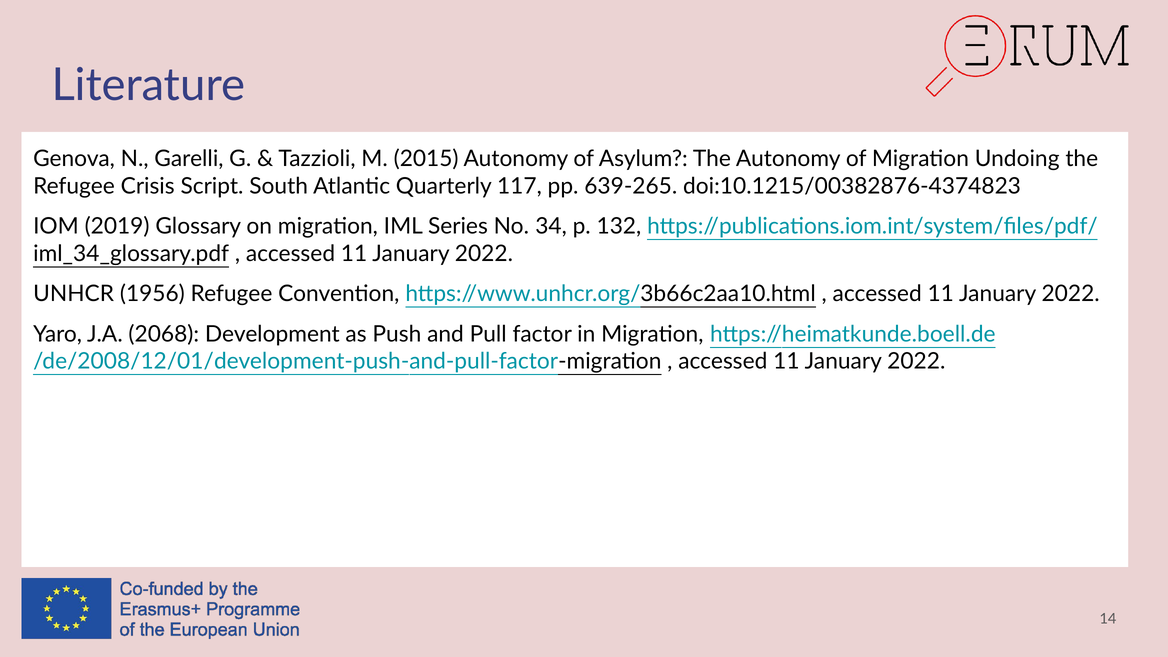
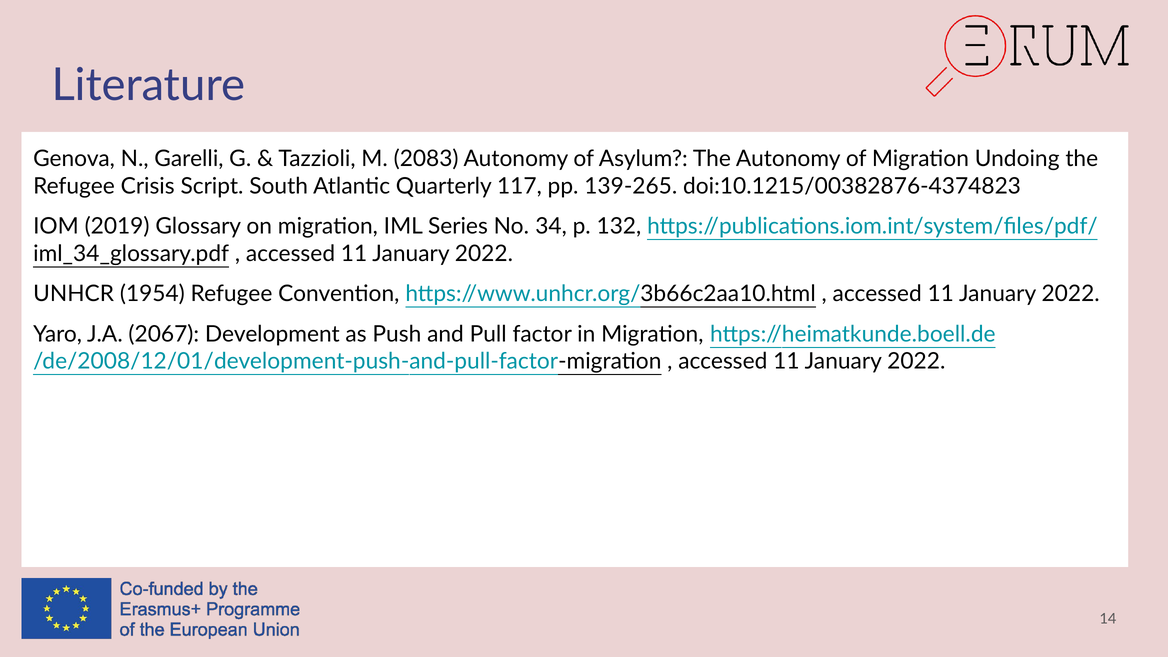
2015: 2015 -> 2083
639-265: 639-265 -> 139-265
1956: 1956 -> 1954
2068: 2068 -> 2067
